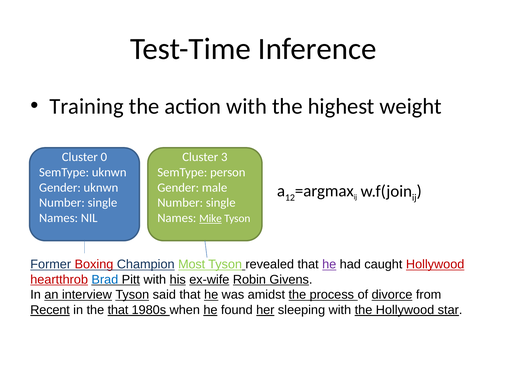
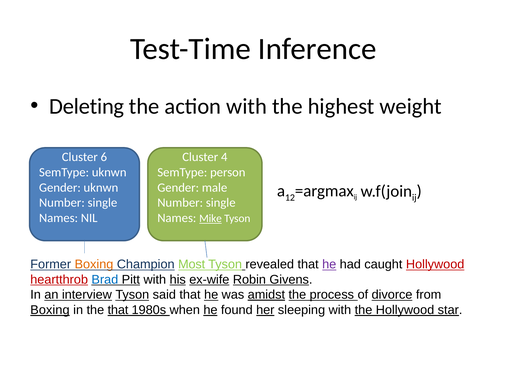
Training: Training -> Deleting
0: 0 -> 6
3: 3 -> 4
Boxing at (94, 264) colour: red -> orange
amidst underline: none -> present
Recent at (50, 310): Recent -> Boxing
